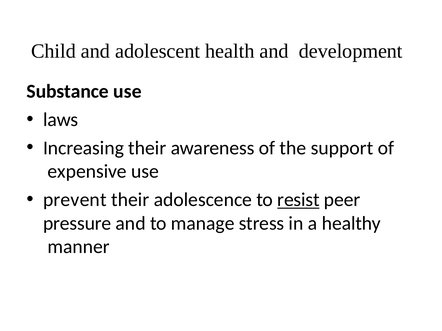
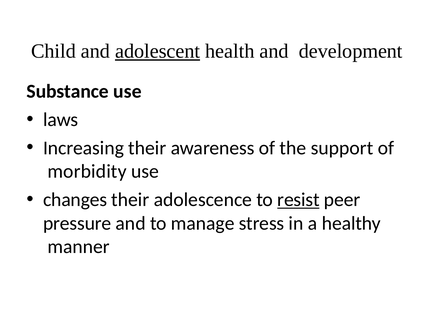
adolescent underline: none -> present
expensive: expensive -> morbidity
prevent: prevent -> changes
